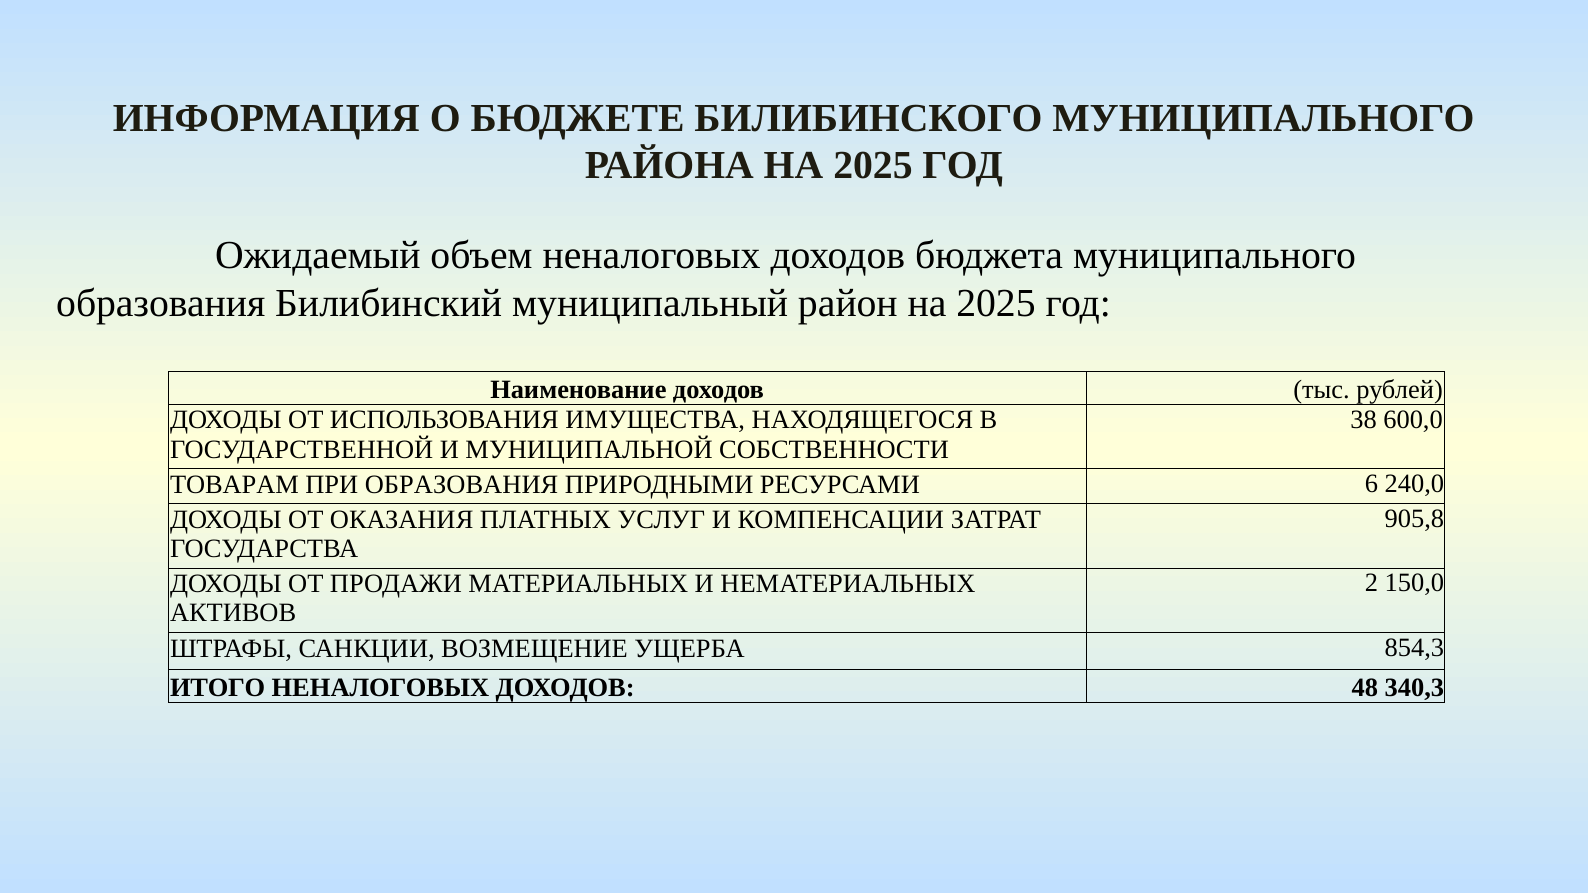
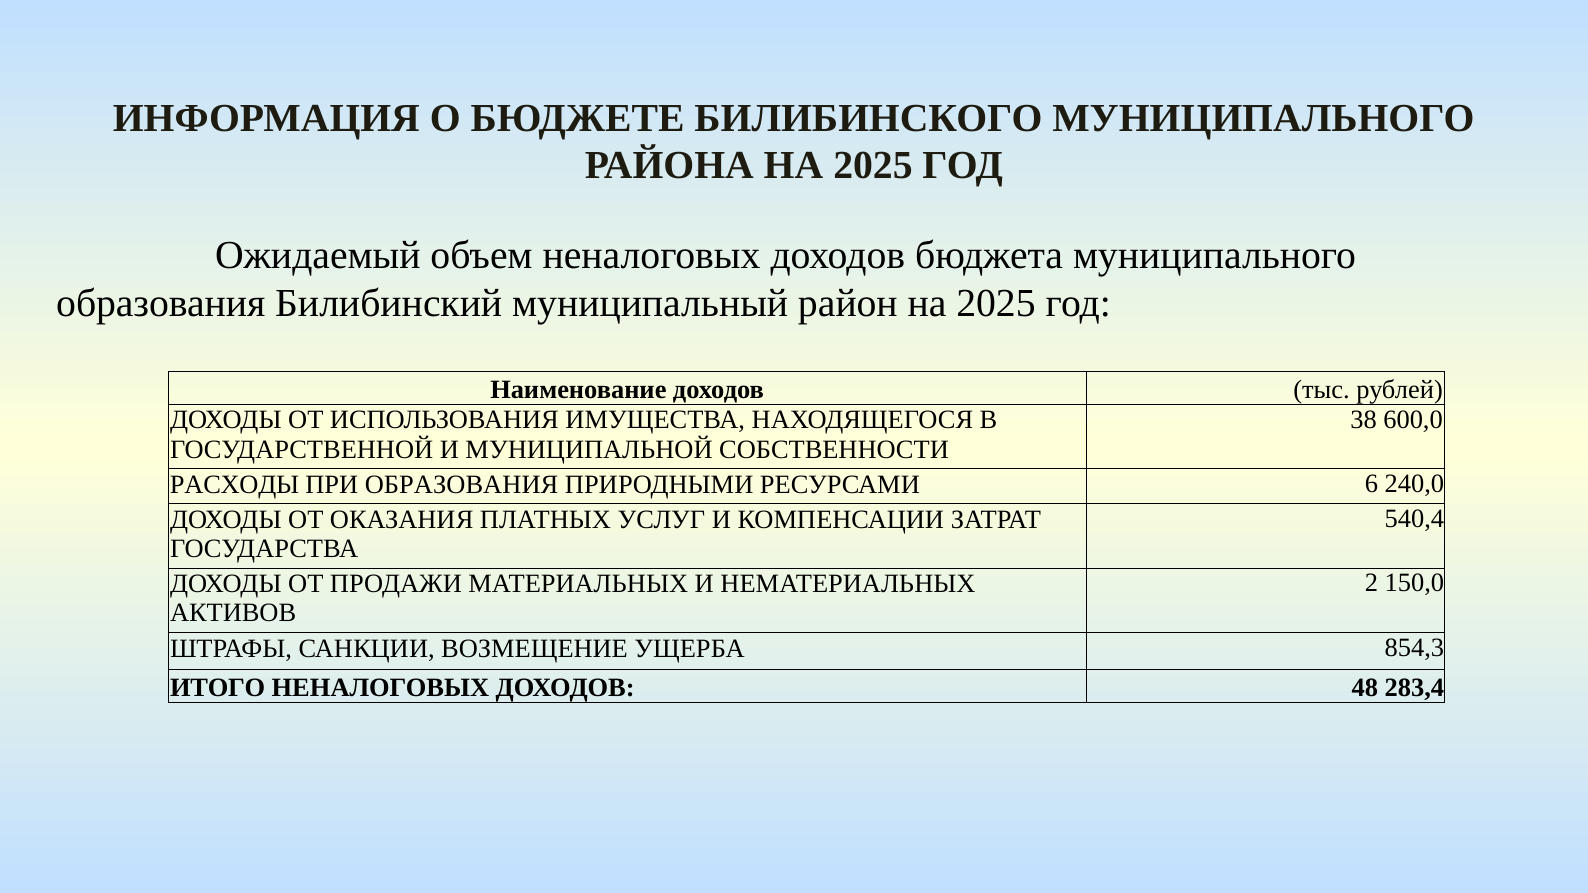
ТОВАРАМ: ТОВАРАМ -> РАСХОДЫ
905,8: 905,8 -> 540,4
340,3: 340,3 -> 283,4
